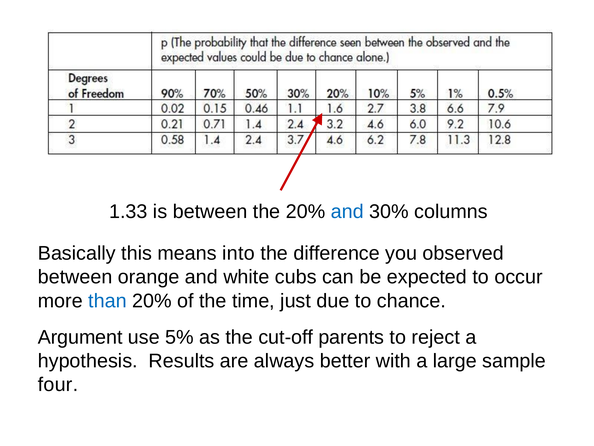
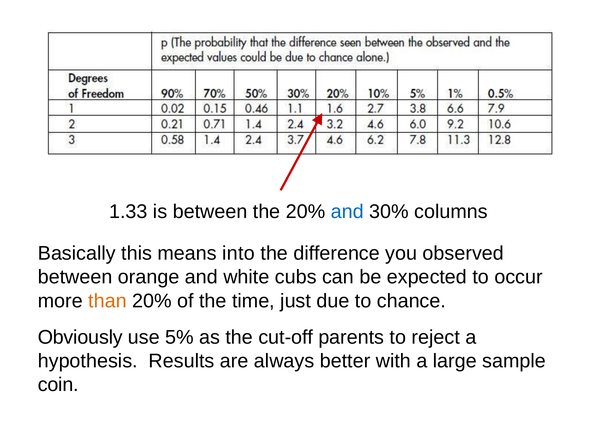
than colour: blue -> orange
Argument: Argument -> Obviously
four: four -> coin
